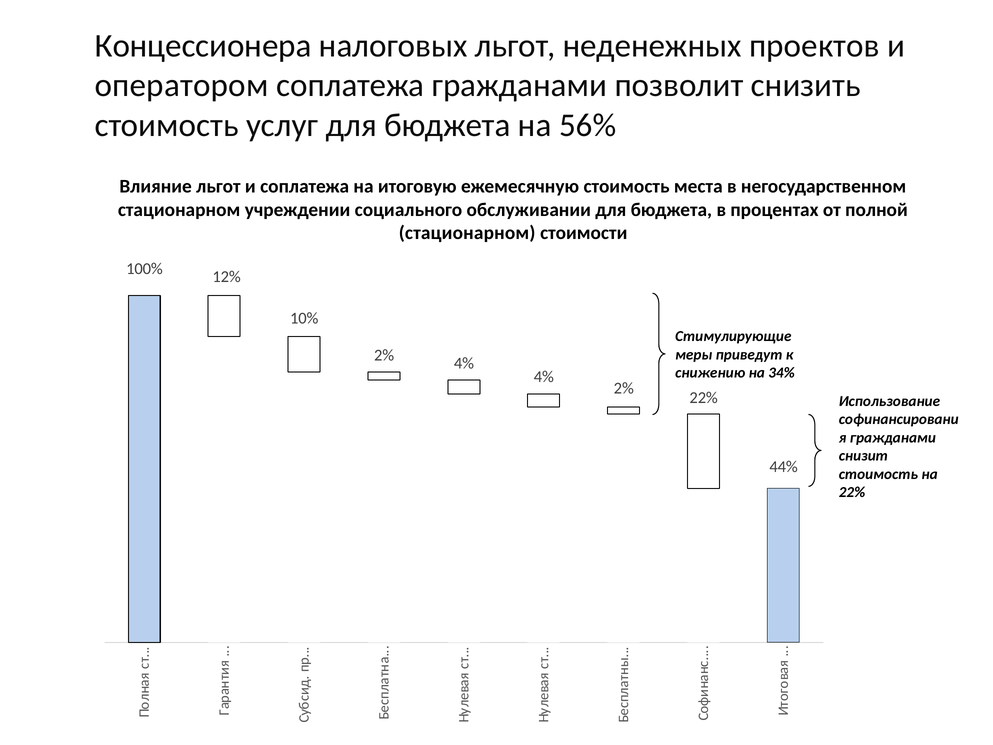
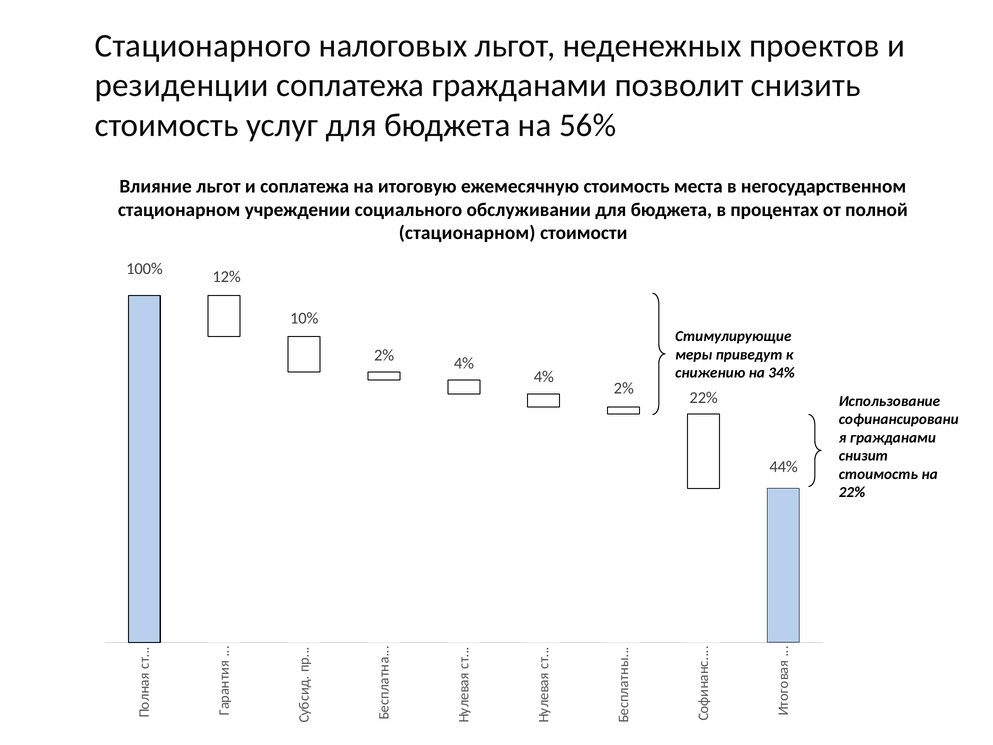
Концессионера: Концессионера -> Стационарного
оператором: оператором -> резиденции
